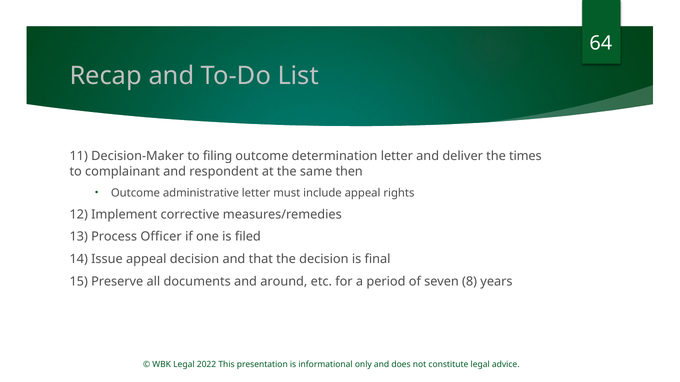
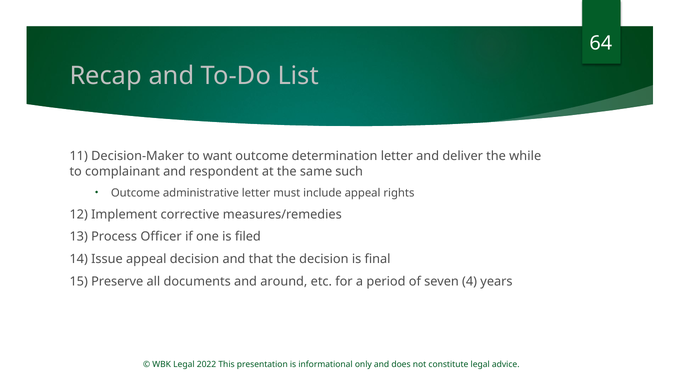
filing: filing -> want
times: times -> while
then: then -> such
8: 8 -> 4
